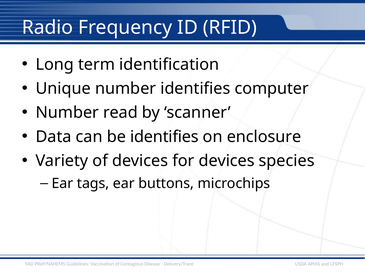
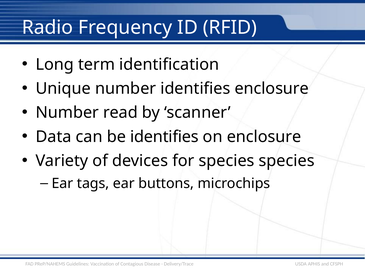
identifies computer: computer -> enclosure
for devices: devices -> species
